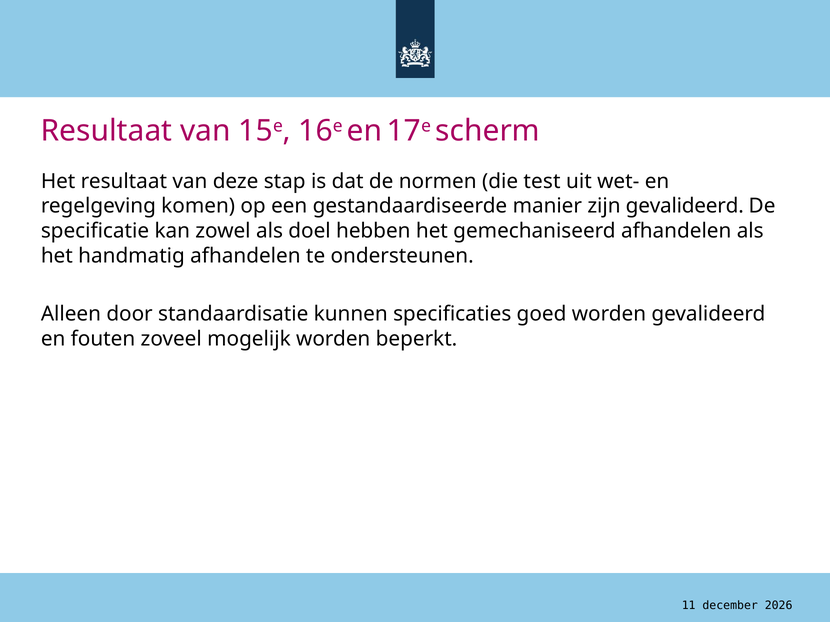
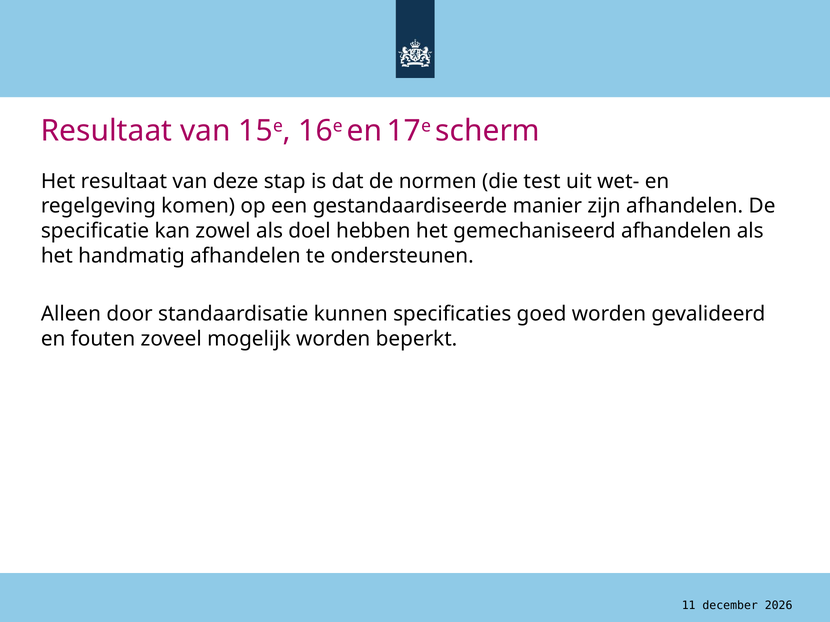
zijn gevalideerd: gevalideerd -> afhandelen
